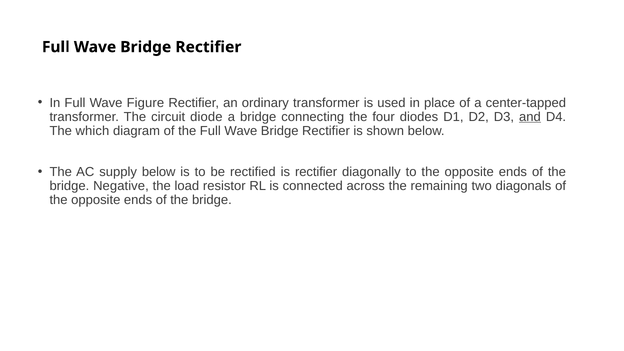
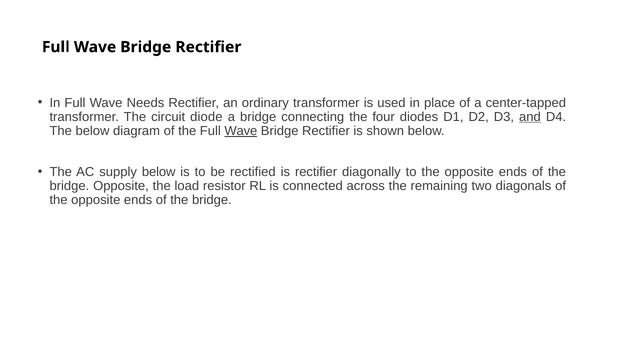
Figure: Figure -> Needs
The which: which -> below
Wave at (241, 131) underline: none -> present
bridge Negative: Negative -> Opposite
